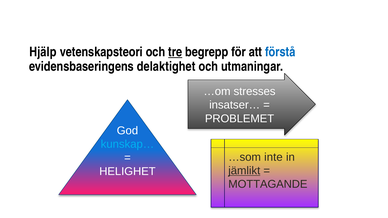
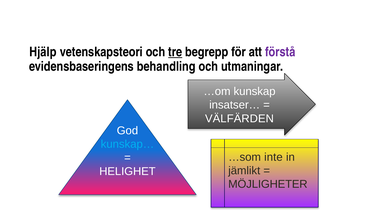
förstå colour: blue -> purple
delaktighet: delaktighet -> behandling
stresses: stresses -> kunskap
PROBLEMET: PROBLEMET -> VÄLFÄRDEN
jämlikt underline: present -> none
MOTTAGANDE: MOTTAGANDE -> MÖJLIGHETER
